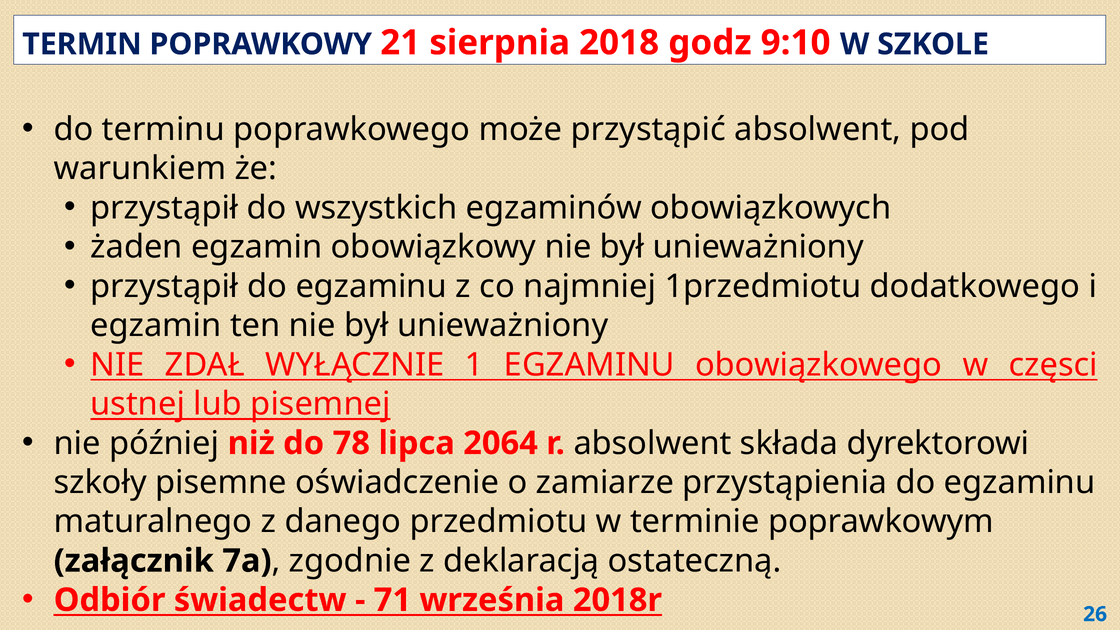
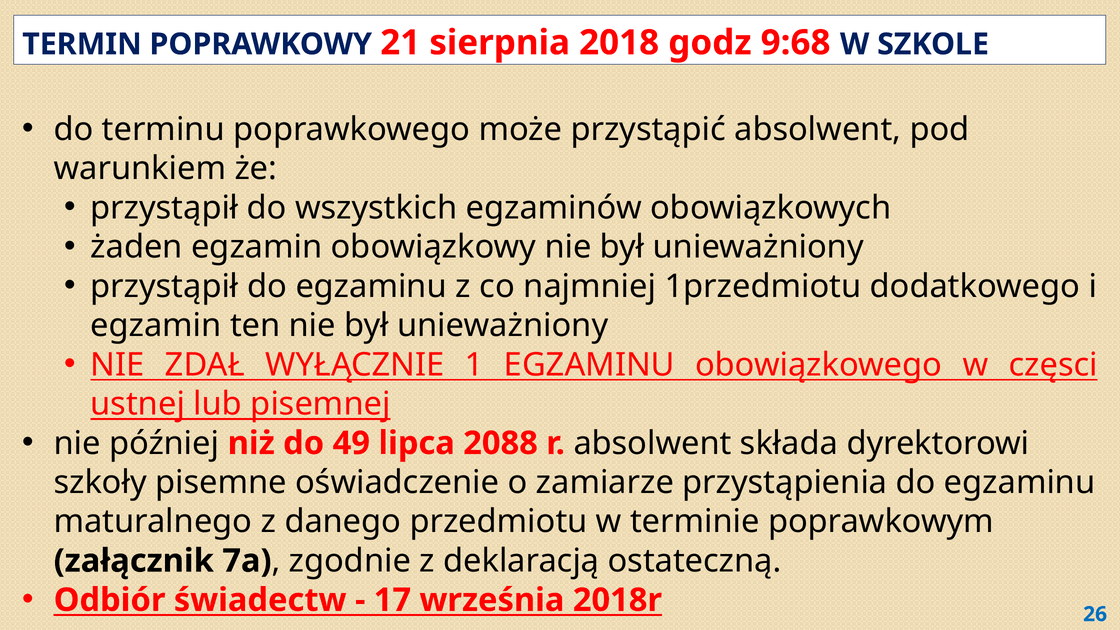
9:10: 9:10 -> 9:68
78: 78 -> 49
2064: 2064 -> 2088
71: 71 -> 17
